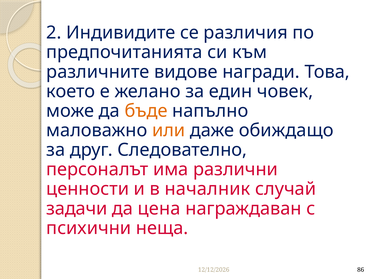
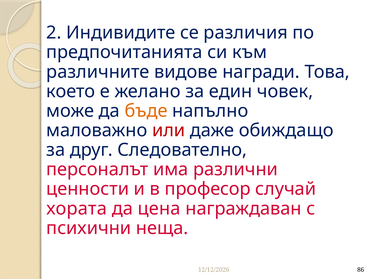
или colour: orange -> red
началник: началник -> професор
задачи: задачи -> хората
